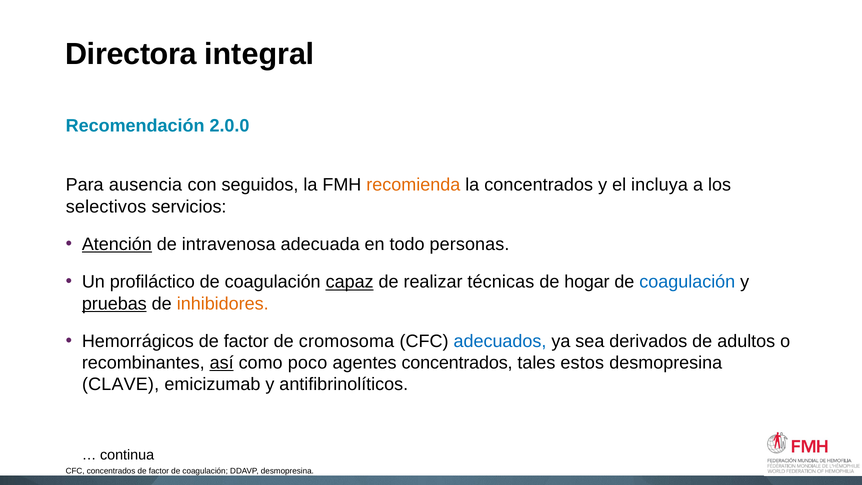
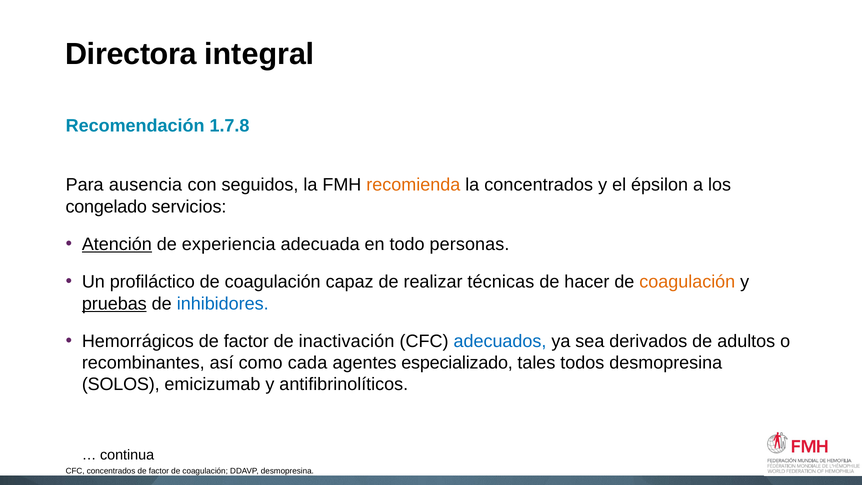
2.0.0: 2.0.0 -> 1.7.8
incluya: incluya -> épsilon
selectivos: selectivos -> congelado
intravenosa: intravenosa -> experiencia
capaz underline: present -> none
hogar: hogar -> hacer
coagulación at (687, 282) colour: blue -> orange
inhibidores colour: orange -> blue
cromosoma: cromosoma -> inactivación
así underline: present -> none
poco: poco -> cada
agentes concentrados: concentrados -> especializado
estos: estos -> todos
CLAVE: CLAVE -> SOLOS
